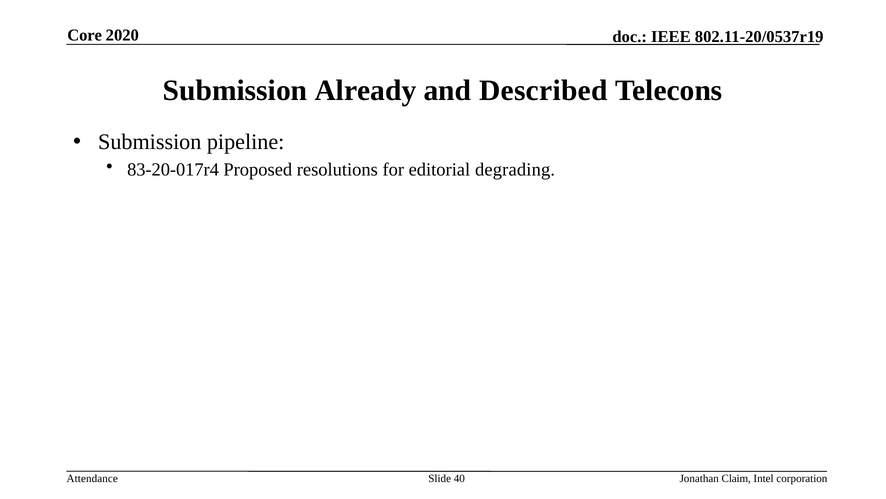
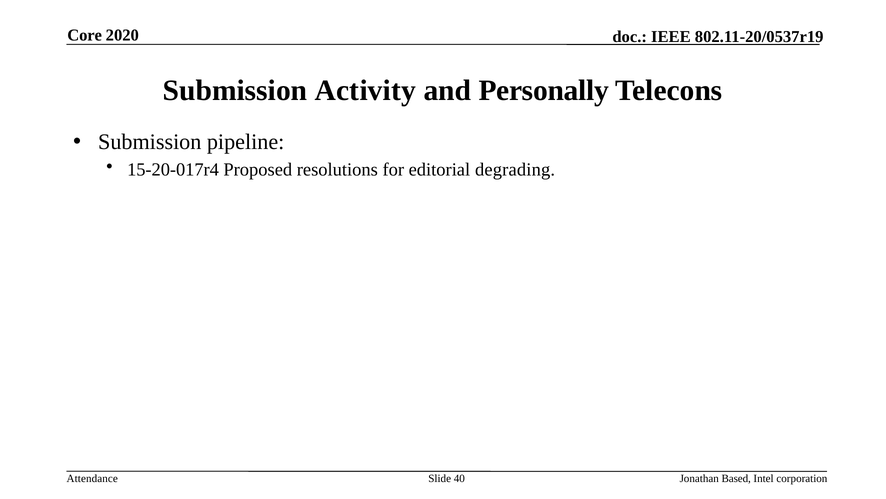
Already: Already -> Activity
Described: Described -> Personally
83-20-017r4: 83-20-017r4 -> 15-20-017r4
Claim: Claim -> Based
